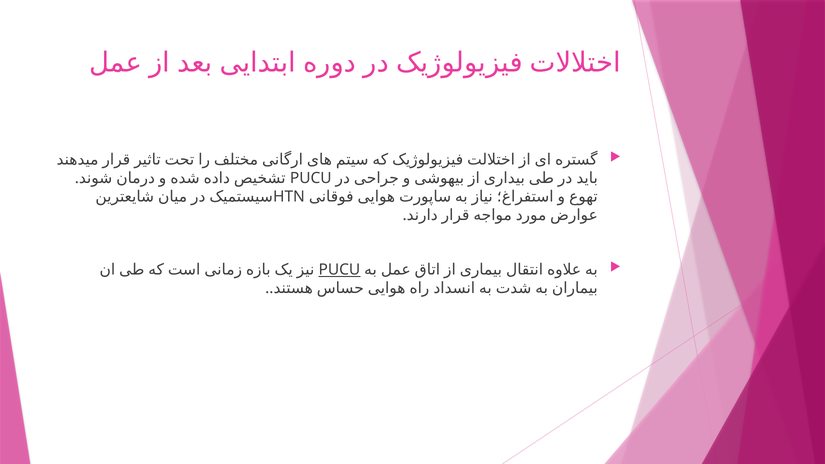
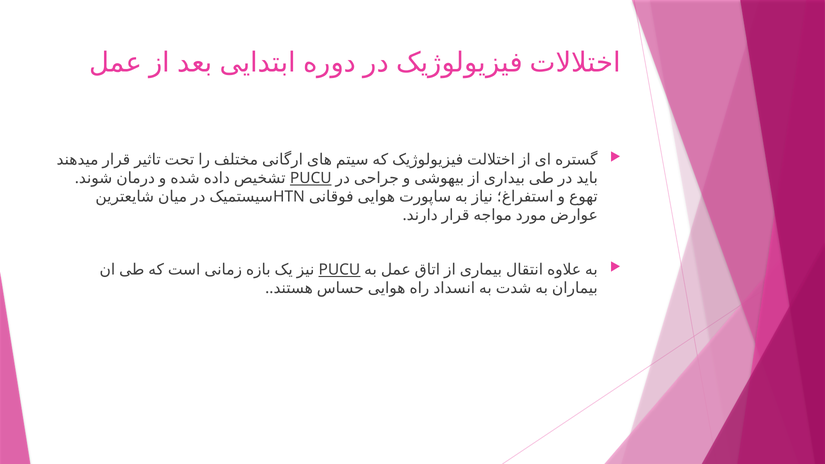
PUCU at (311, 178) underline: none -> present
